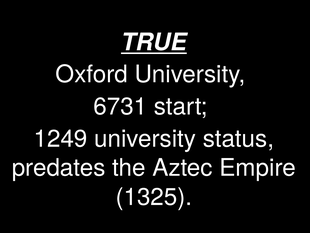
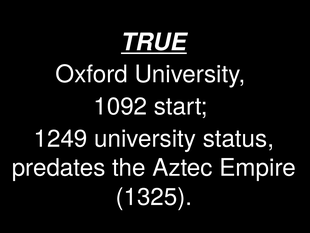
6731: 6731 -> 1092
